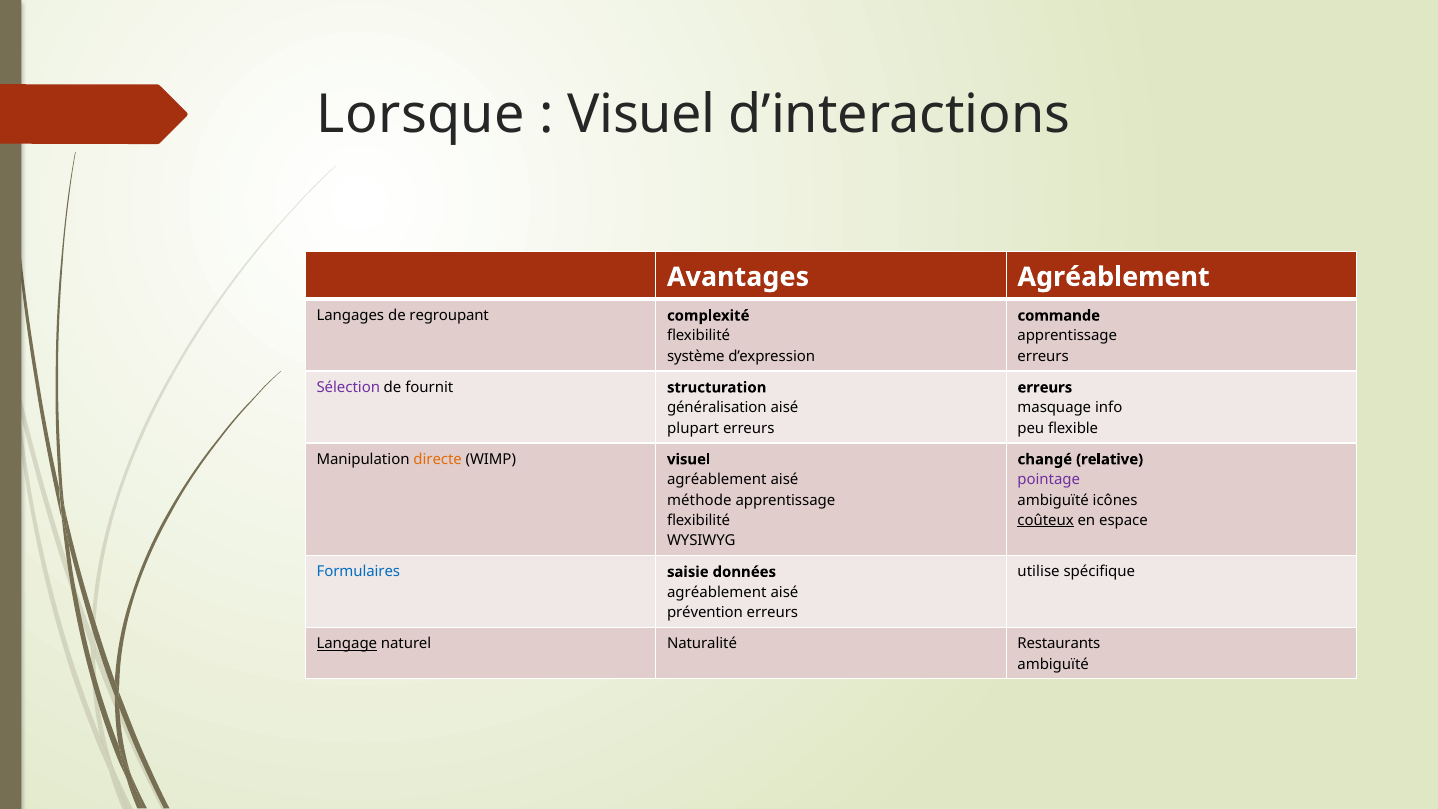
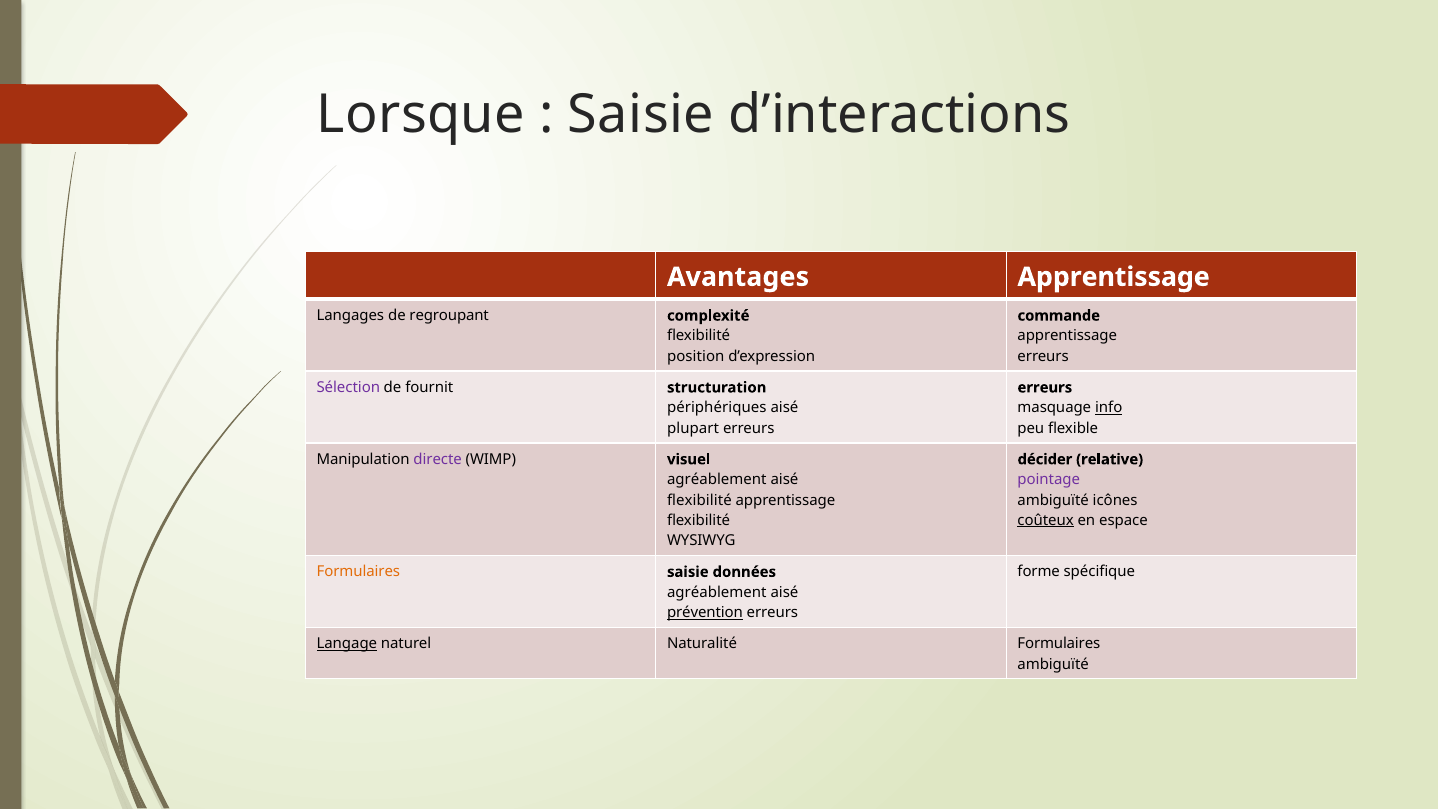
Visuel at (642, 115): Visuel -> Saisie
Avantages Agréablement: Agréablement -> Apprentissage
système: système -> position
généralisation: généralisation -> périphériques
info underline: none -> present
directe colour: orange -> purple
changé: changé -> décider
méthode at (699, 500): méthode -> flexibilité
Formulaires at (358, 572) colour: blue -> orange
utilise: utilise -> forme
prévention underline: none -> present
Naturalité Restaurants: Restaurants -> Formulaires
